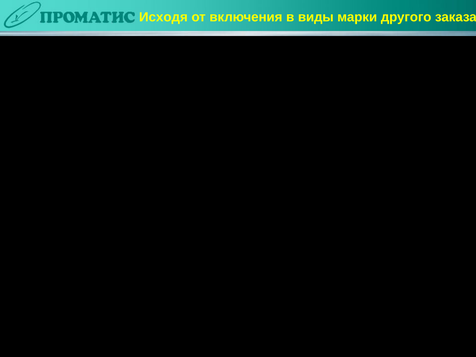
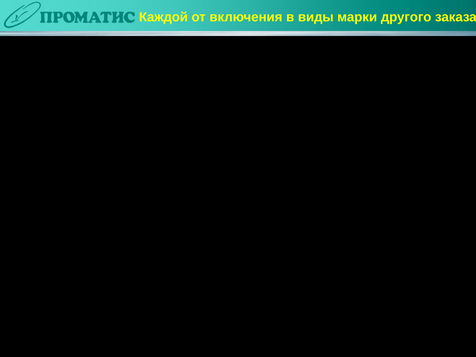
Исходя: Исходя -> Каждой
